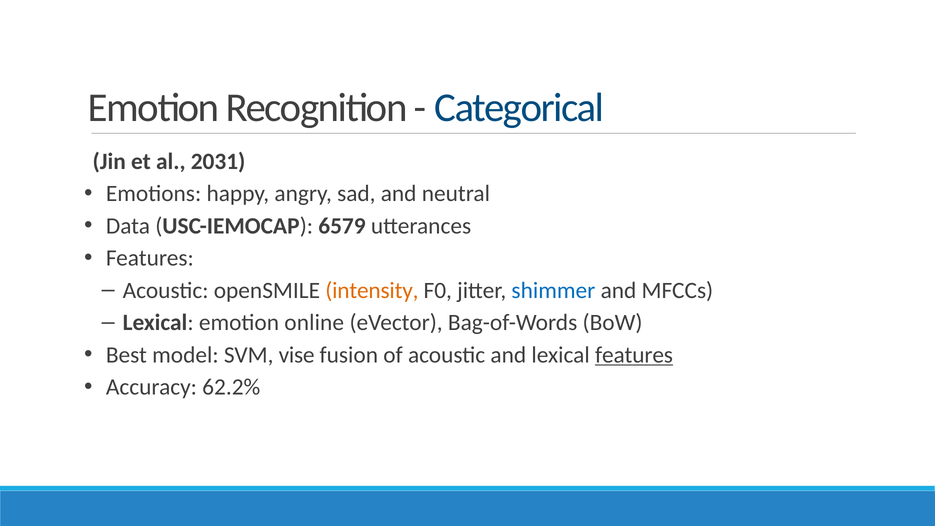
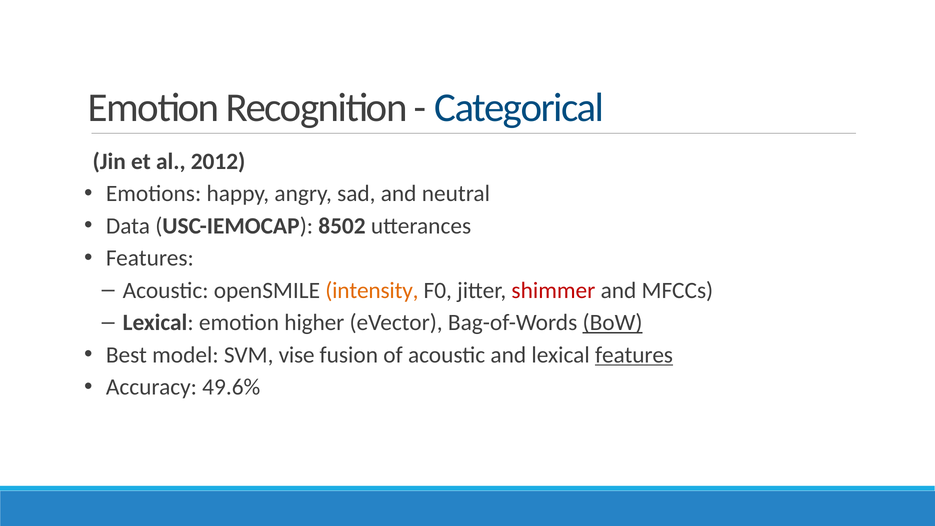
2031: 2031 -> 2012
6579: 6579 -> 8502
shimmer colour: blue -> red
online: online -> higher
BoW underline: none -> present
62.2%: 62.2% -> 49.6%
